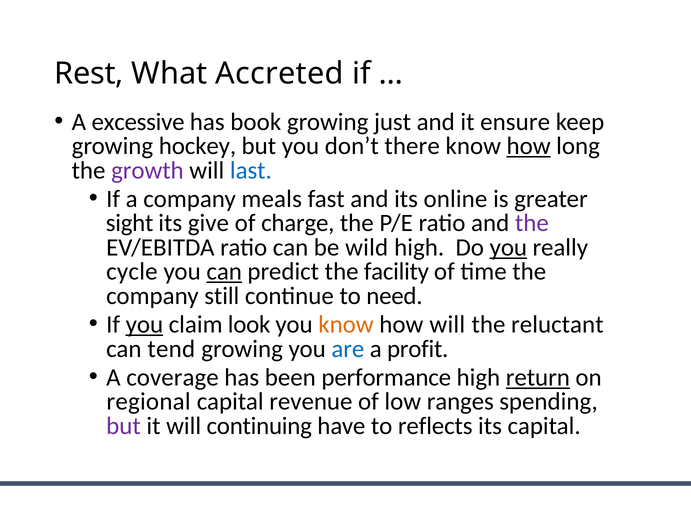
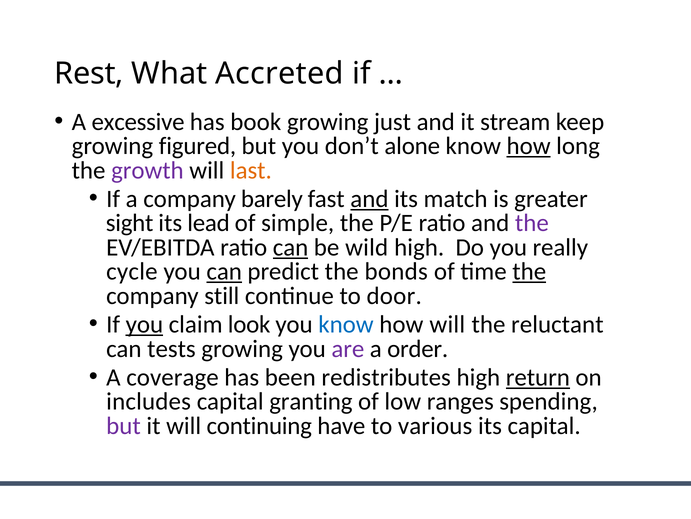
ensure: ensure -> stream
hockey: hockey -> figured
there: there -> alone
last colour: blue -> orange
meals: meals -> barely
and at (369, 199) underline: none -> present
online: online -> match
give: give -> lead
charge: charge -> simple
can at (291, 247) underline: none -> present
you at (508, 247) underline: present -> none
facility: facility -> bonds
the at (529, 271) underline: none -> present
need: need -> door
know at (346, 324) colour: orange -> blue
tend: tend -> tests
are colour: blue -> purple
profit: profit -> order
performance: performance -> redistributes
regional: regional -> includes
revenue: revenue -> granting
reflects: reflects -> various
